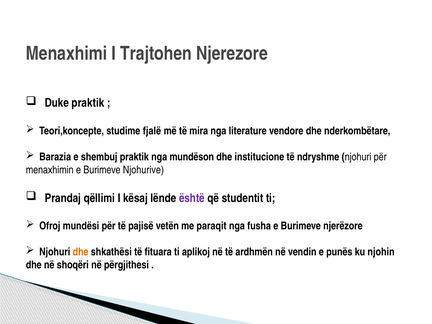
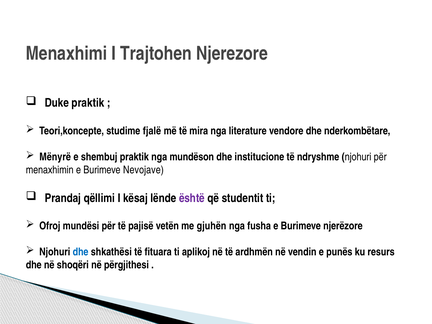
Barazia: Barazia -> Mënyrë
Njohurive: Njohurive -> Nevojave
paraqit: paraqit -> gjuhën
dhe at (81, 252) colour: orange -> blue
njohin: njohin -> resurs
